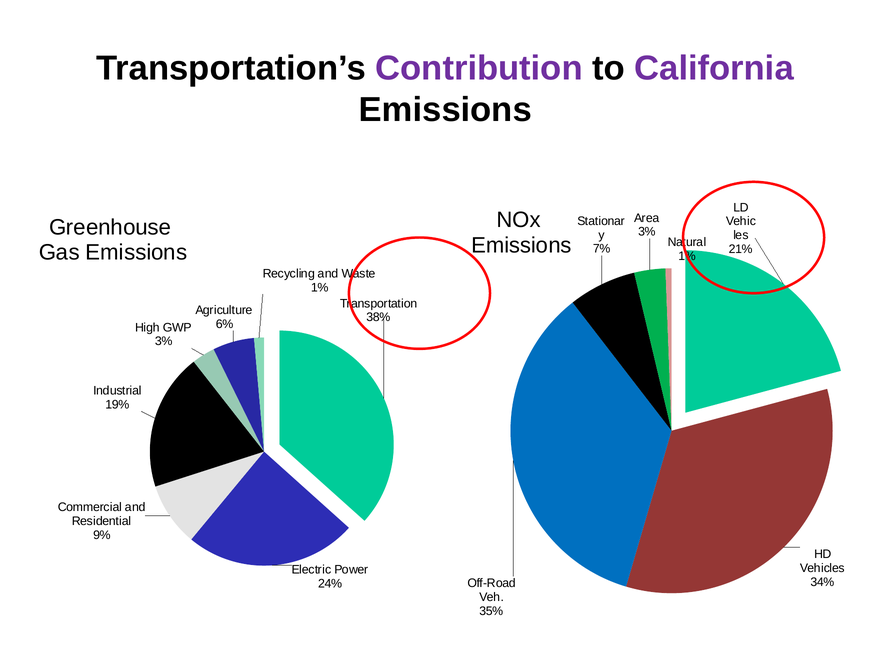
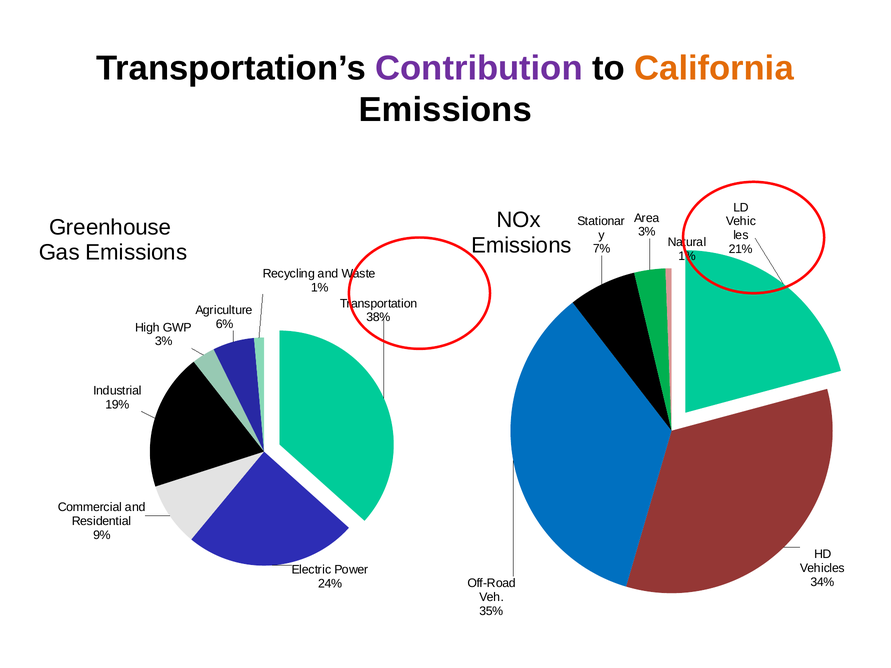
California colour: purple -> orange
